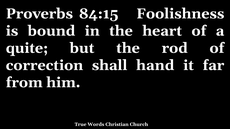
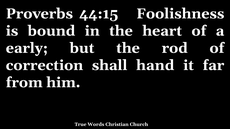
84:15: 84:15 -> 44:15
quite: quite -> early
